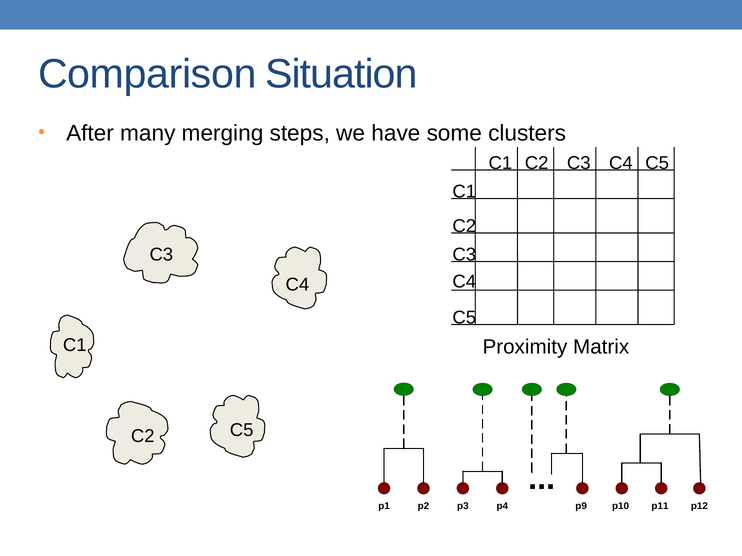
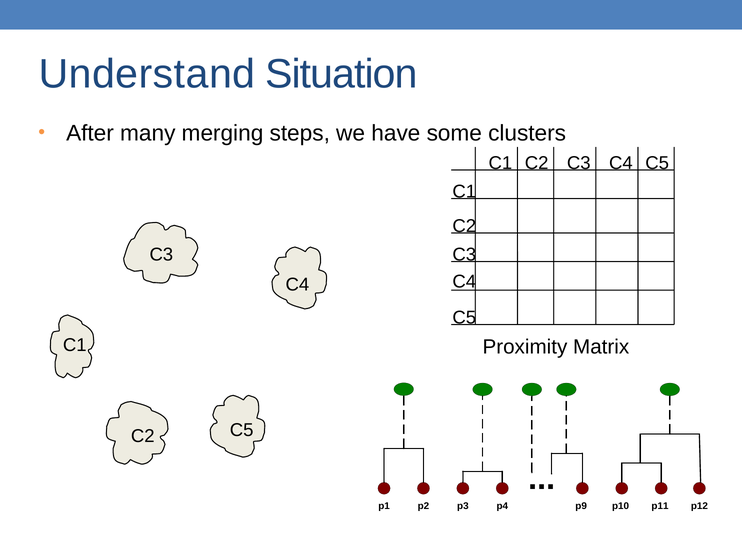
Comparison: Comparison -> Understand
